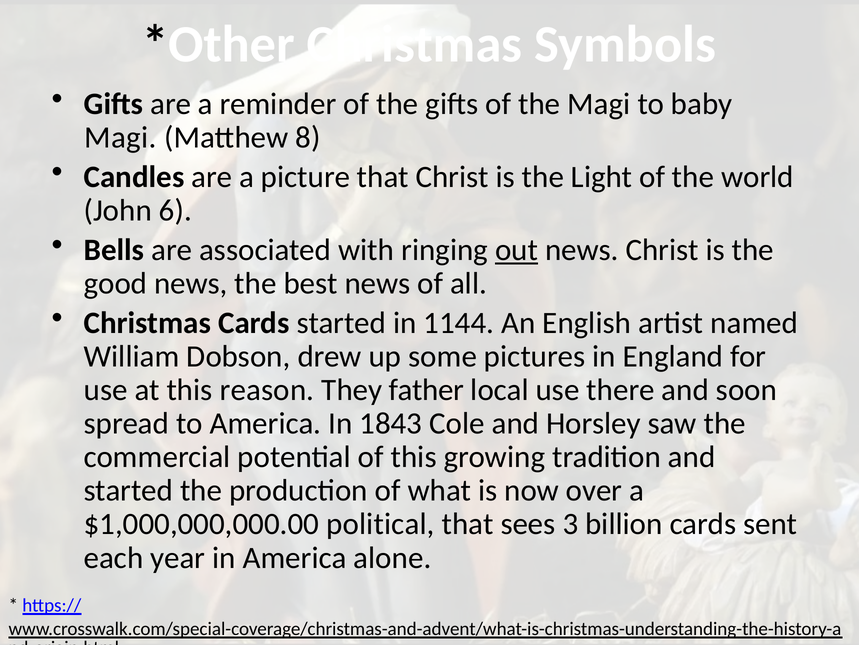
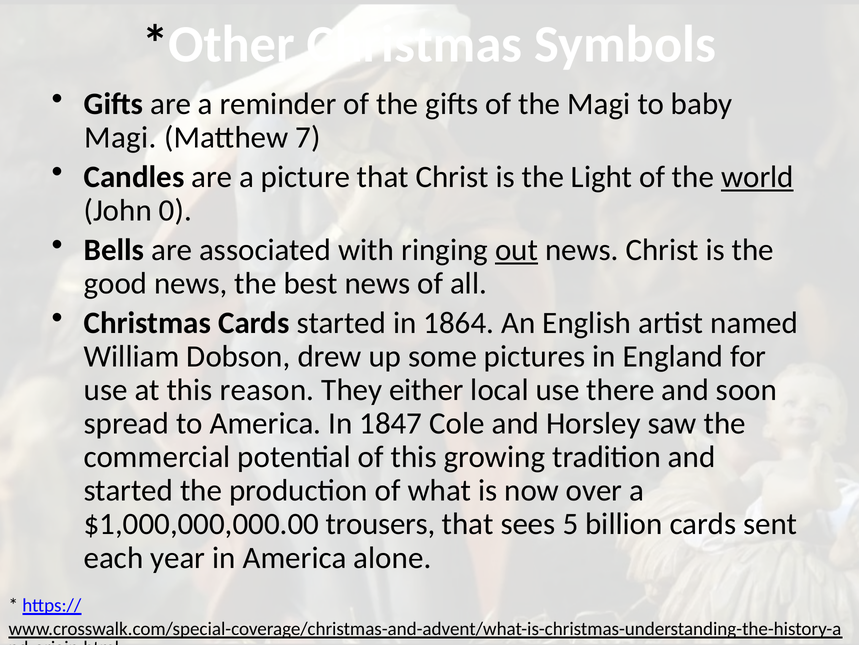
8: 8 -> 7
world underline: none -> present
6: 6 -> 0
1144: 1144 -> 1864
father: father -> either
1843: 1843 -> 1847
political: political -> trousers
3: 3 -> 5
